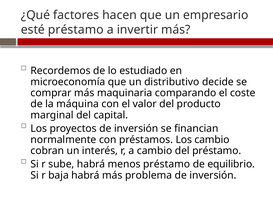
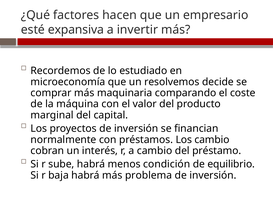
esté préstamo: préstamo -> expansiva
distributivo: distributivo -> resolvemos
menos préstamo: préstamo -> condición
